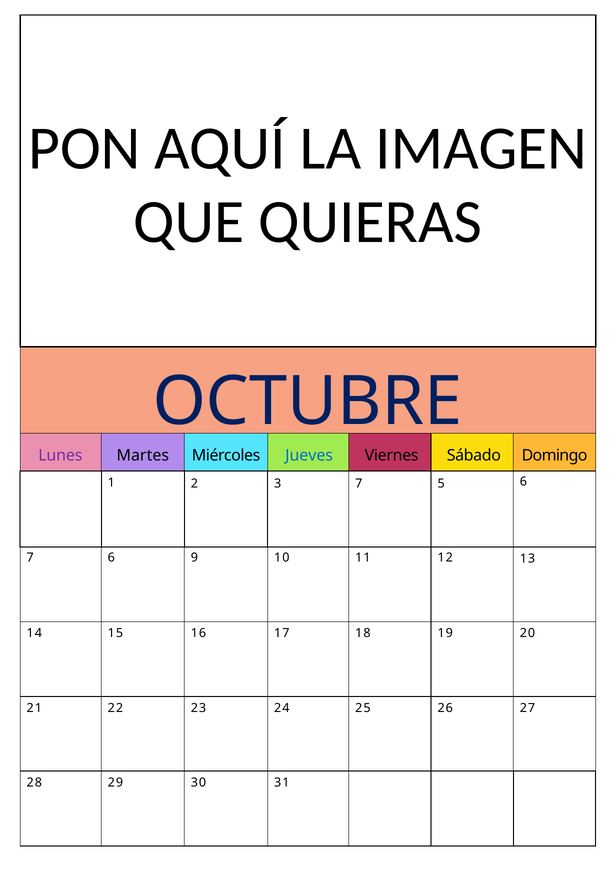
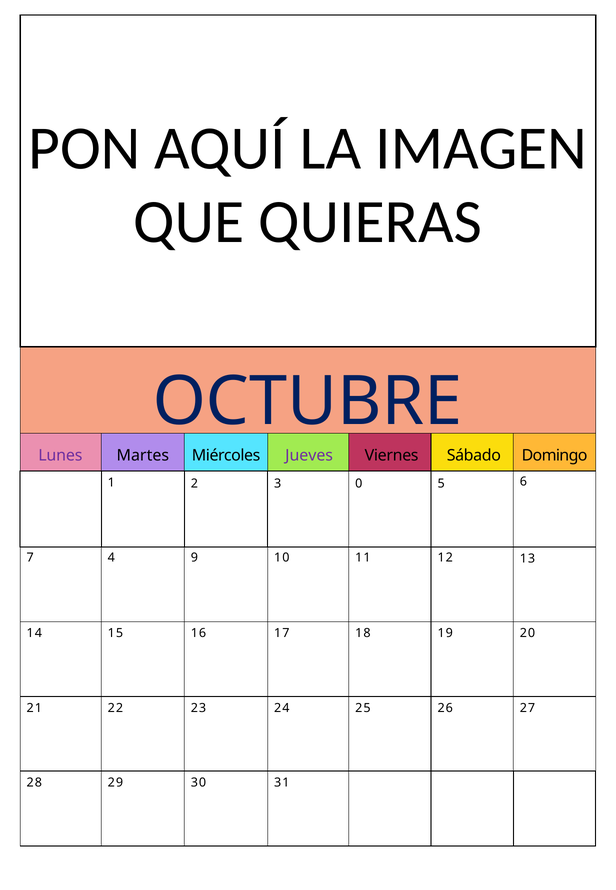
Jueves colour: blue -> purple
3 7: 7 -> 0
7 6: 6 -> 4
